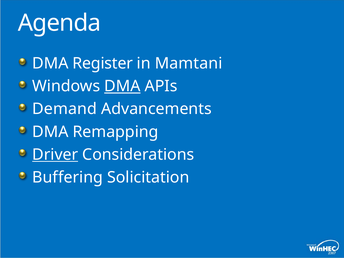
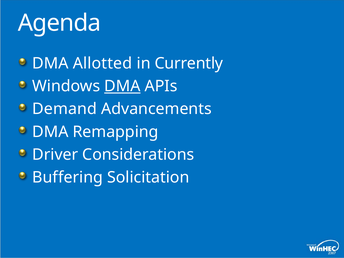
Register: Register -> Allotted
Mamtani: Mamtani -> Currently
Driver underline: present -> none
